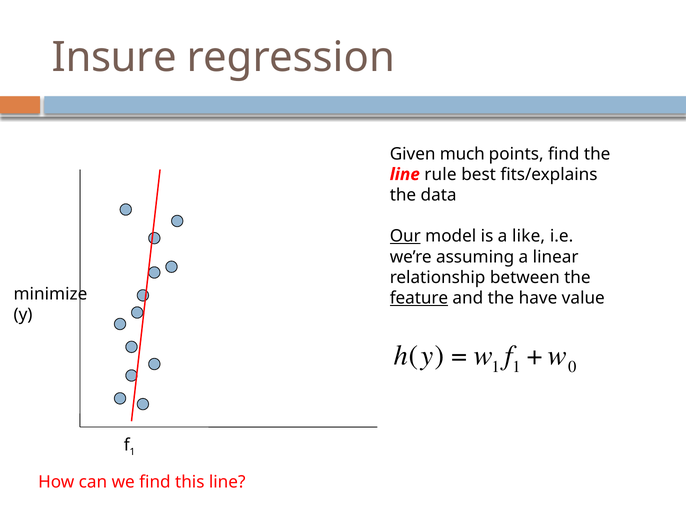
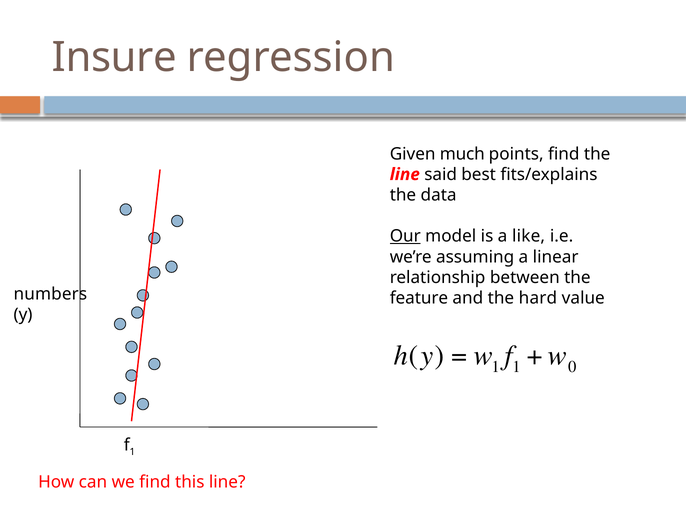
rule: rule -> said
minimize: minimize -> numbers
feature underline: present -> none
have: have -> hard
